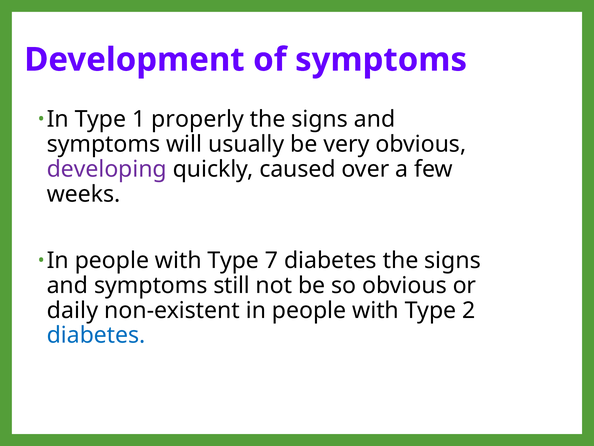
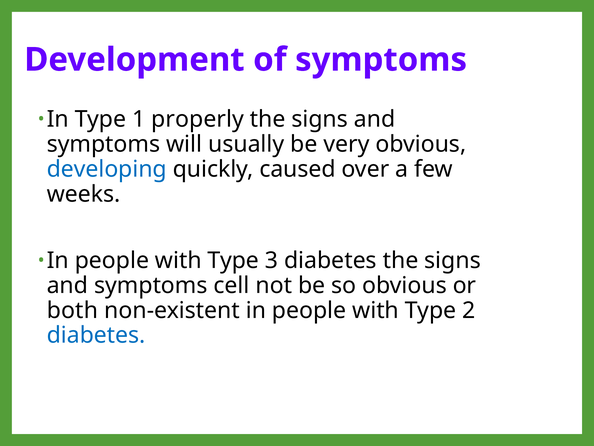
developing colour: purple -> blue
7: 7 -> 3
still: still -> cell
daily: daily -> both
